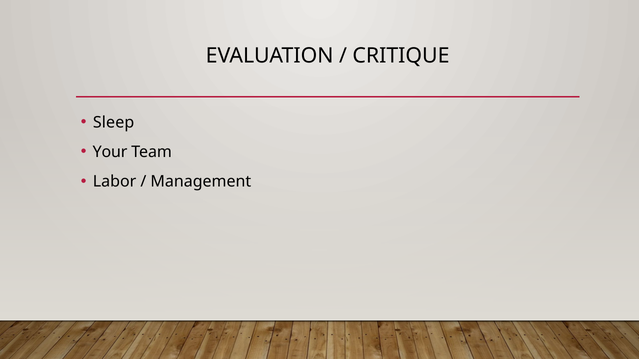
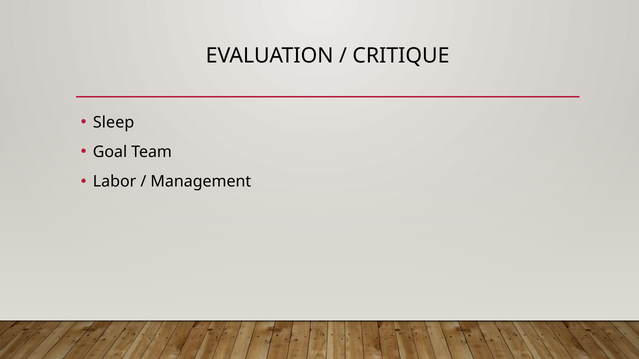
Your: Your -> Goal
